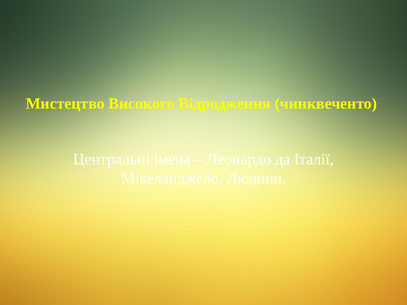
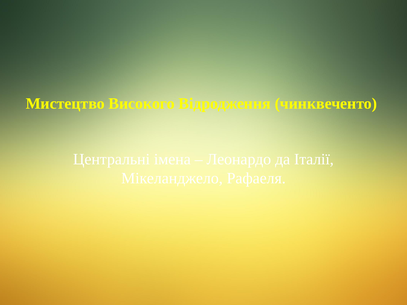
Людини: Людини -> Рафаеля
